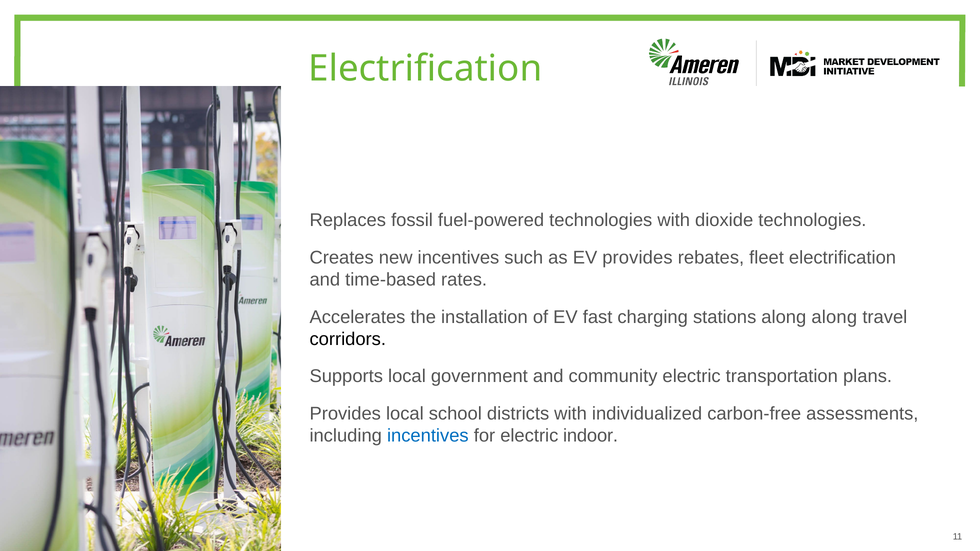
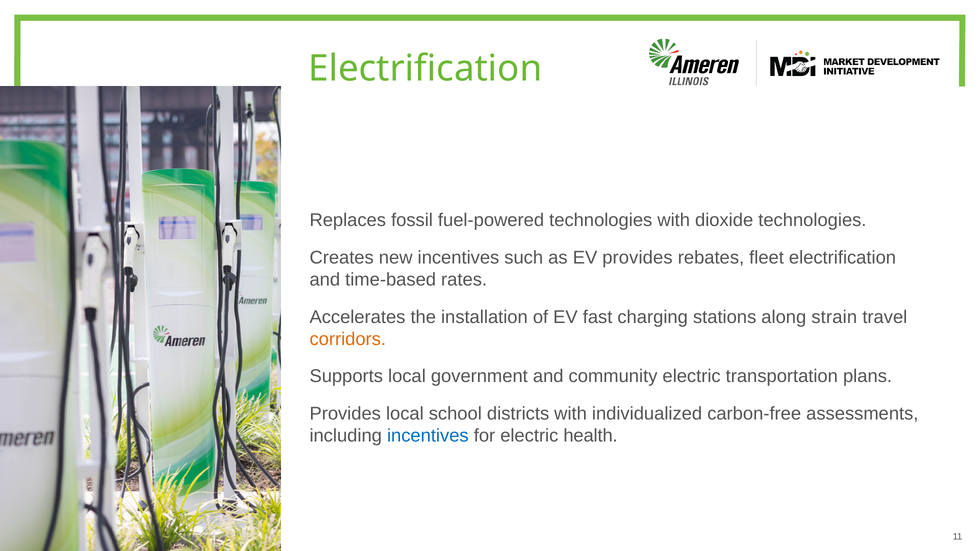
along along: along -> strain
corridors colour: black -> orange
indoor: indoor -> health
